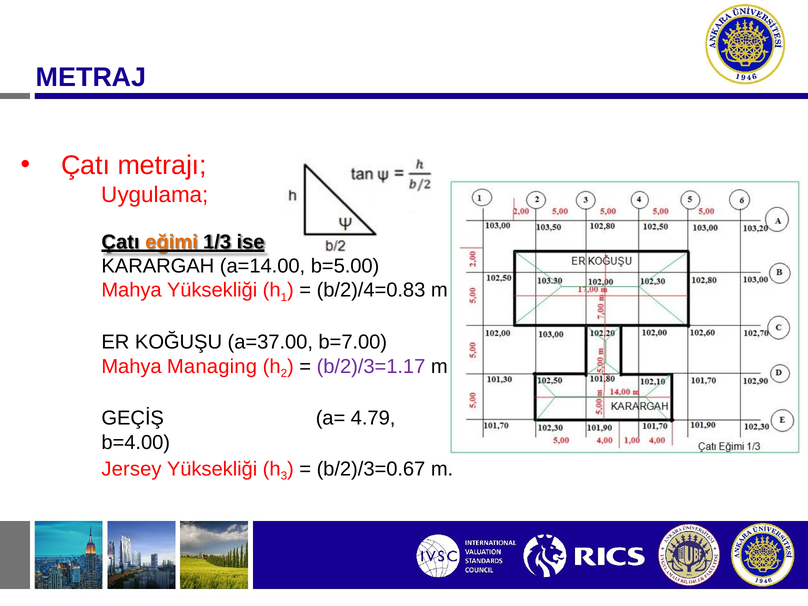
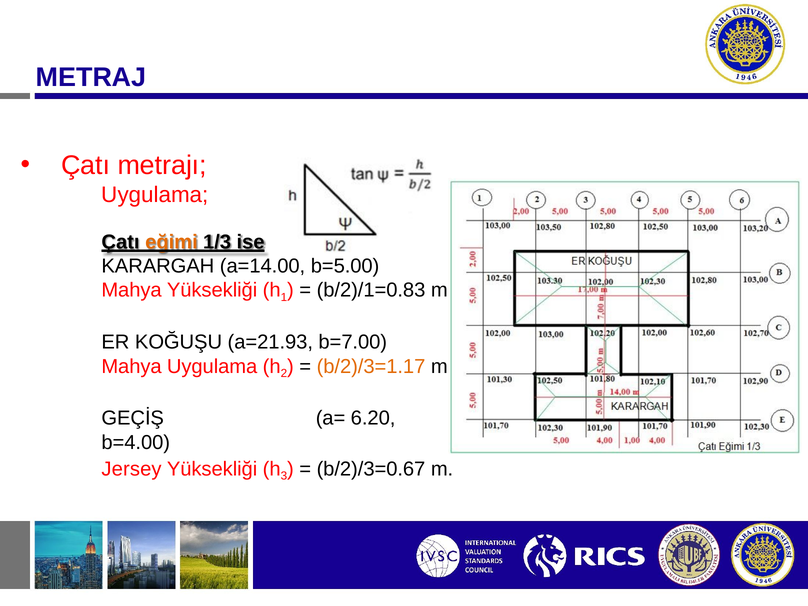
b/2)/4=0.83: b/2)/4=0.83 -> b/2)/1=0.83
a=37.00: a=37.00 -> a=21.93
Mahya Managing: Managing -> Uygulama
b/2)/3=1.17 colour: purple -> orange
4.79: 4.79 -> 6.20
